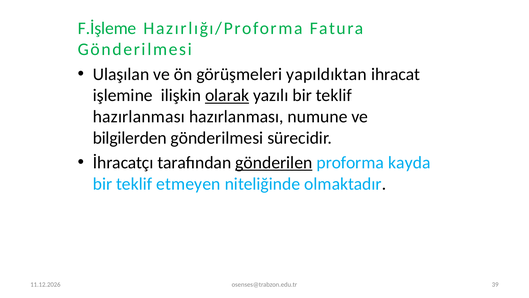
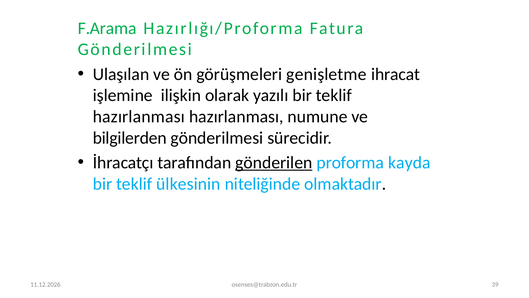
F.İşleme: F.İşleme -> F.Arama
yapıldıktan: yapıldıktan -> genişletme
olarak underline: present -> none
etmeyen: etmeyen -> ülkesinin
